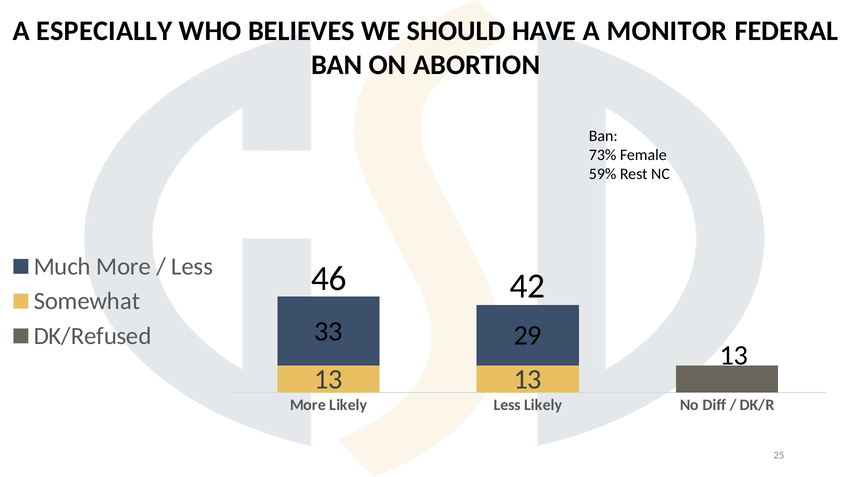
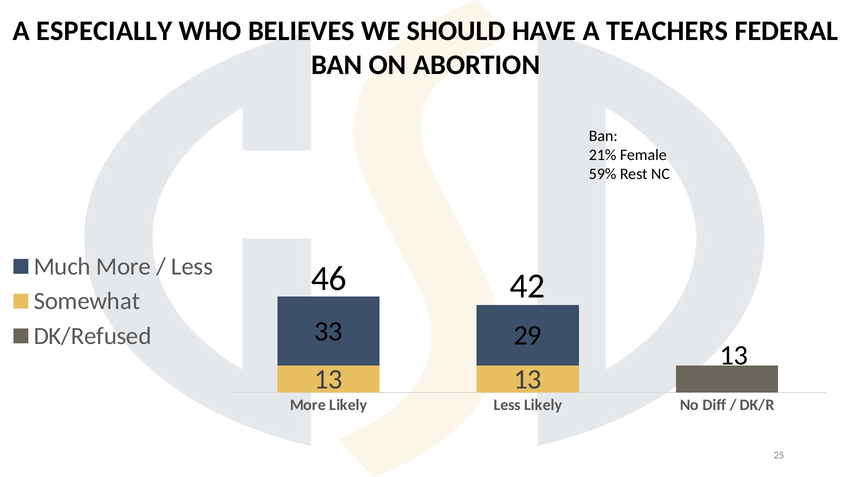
MONITOR: MONITOR -> TEACHERS
73%: 73% -> 21%
